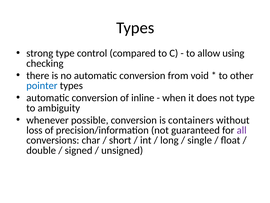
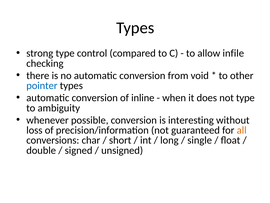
using: using -> infile
containers: containers -> interesting
all colour: purple -> orange
